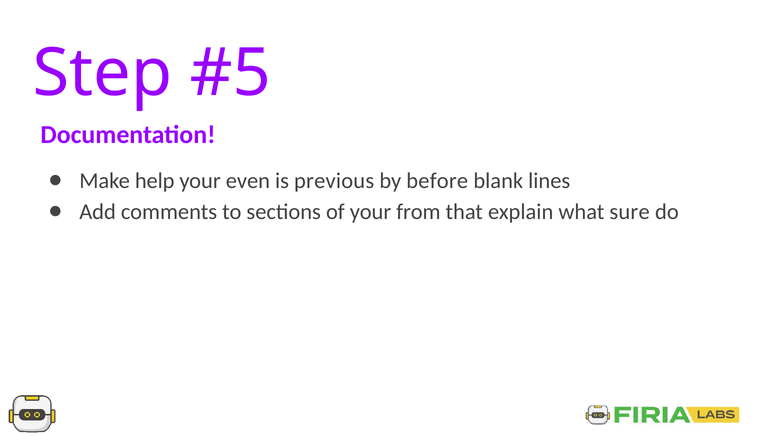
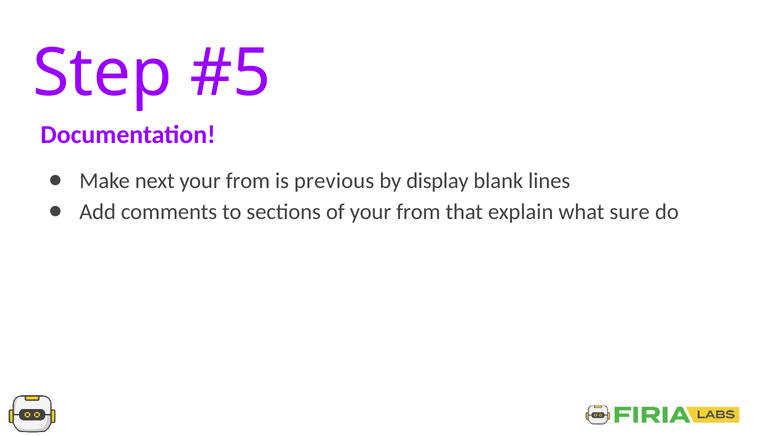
help: help -> next
even at (248, 181): even -> from
before: before -> display
